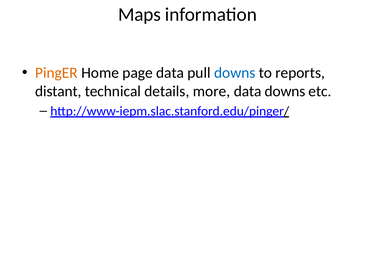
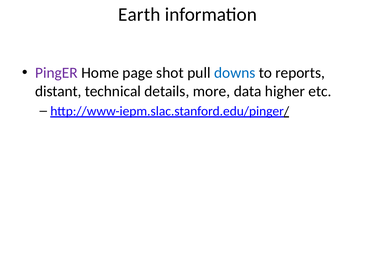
Maps: Maps -> Earth
PingER colour: orange -> purple
page data: data -> shot
data downs: downs -> higher
